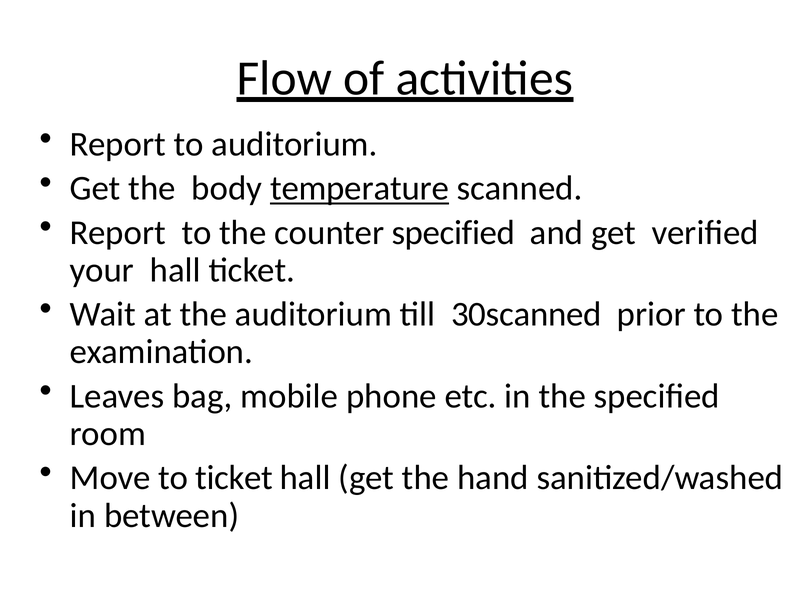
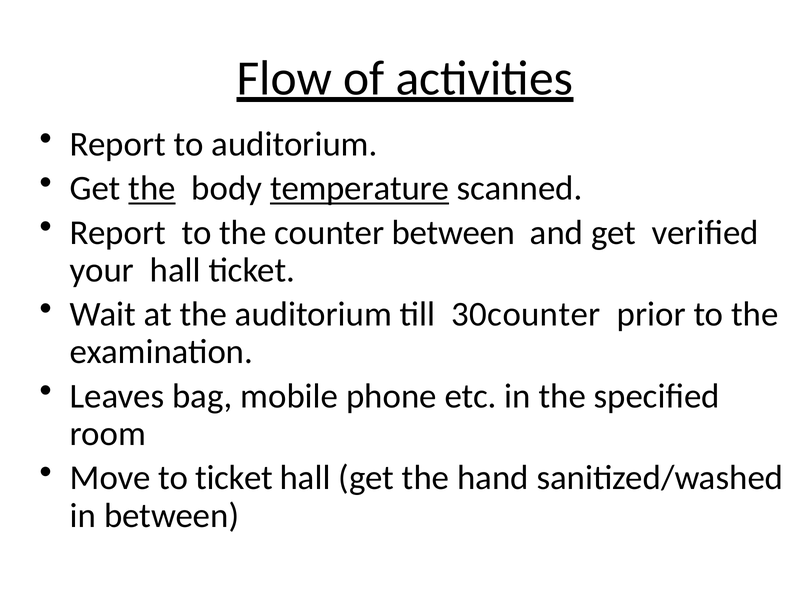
the at (152, 189) underline: none -> present
counter specified: specified -> between
30scanned: 30scanned -> 30counter
